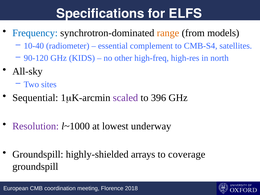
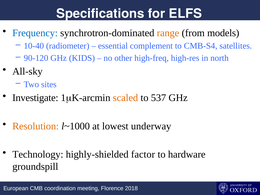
Sequential: Sequential -> Investigate
scaled colour: purple -> orange
396: 396 -> 537
Resolution colour: purple -> orange
Groundspill at (38, 154): Groundspill -> Technology
arrays: arrays -> factor
coverage: coverage -> hardware
